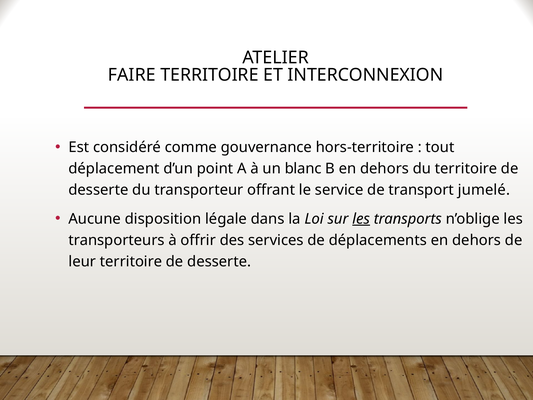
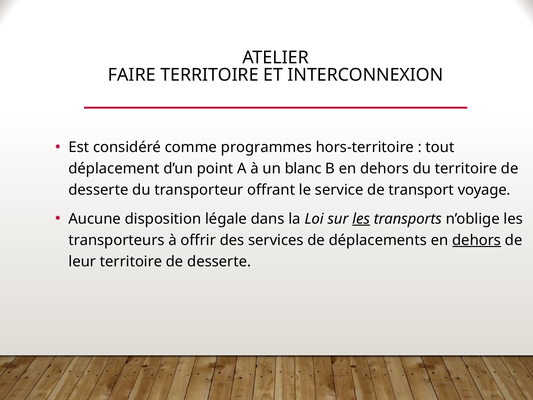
gouvernance: gouvernance -> programmes
jumelé: jumelé -> voyage
dehors at (477, 240) underline: none -> present
